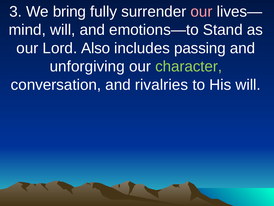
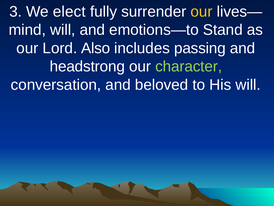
bring: bring -> elect
our at (202, 12) colour: pink -> yellow
unforgiving: unforgiving -> headstrong
rivalries: rivalries -> beloved
